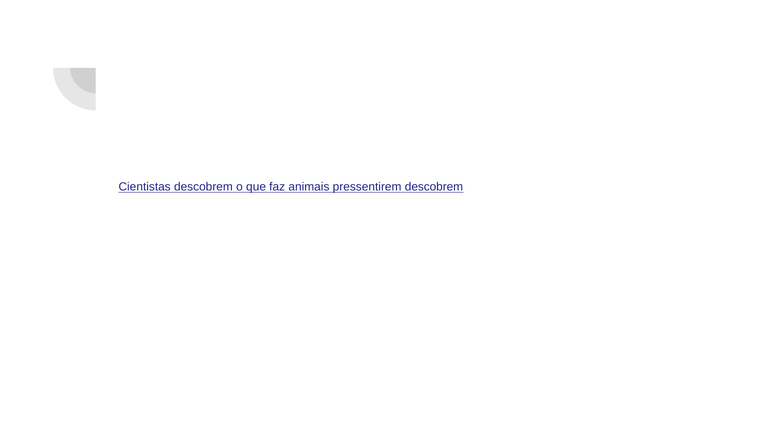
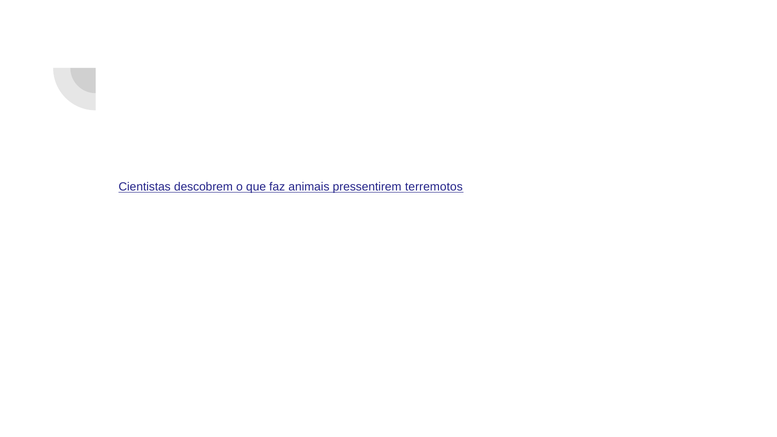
pressentirem descobrem: descobrem -> terremotos
